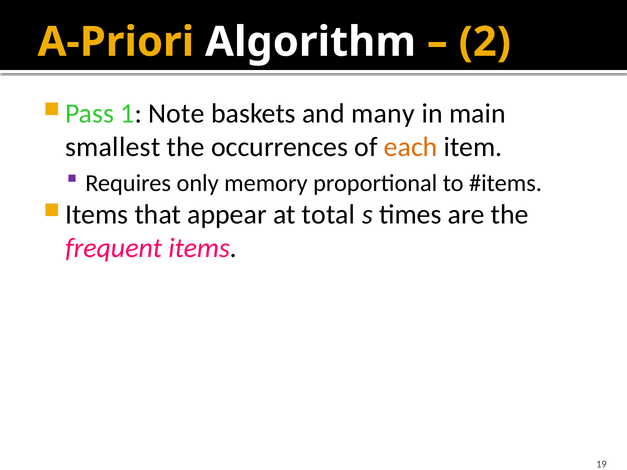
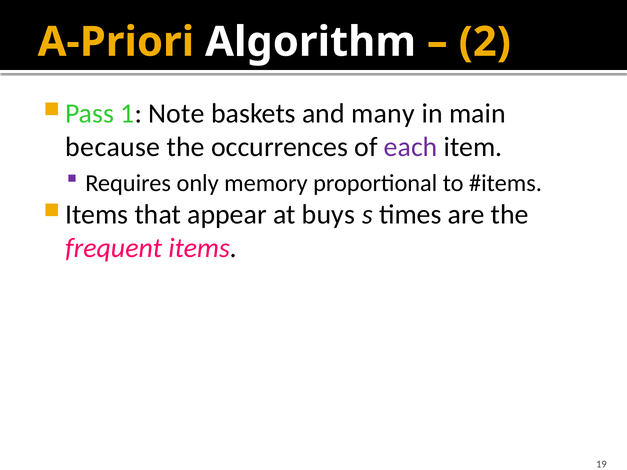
smallest: smallest -> because
each colour: orange -> purple
total: total -> buys
